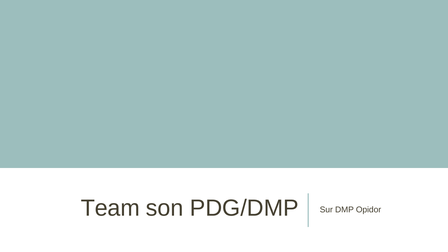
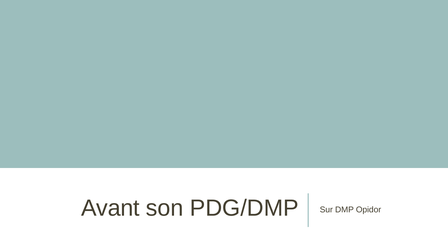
Team: Team -> Avant
